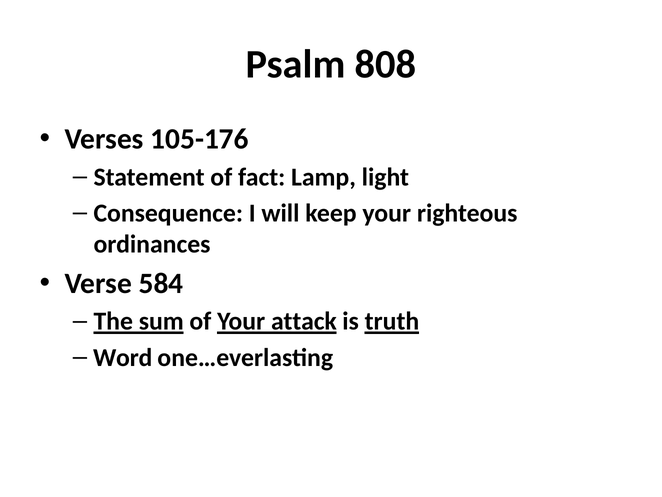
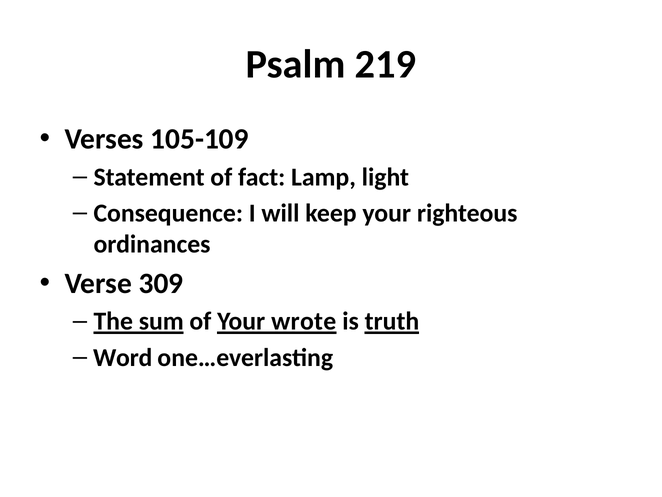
808: 808 -> 219
105-176: 105-176 -> 105-109
584: 584 -> 309
attack: attack -> wrote
